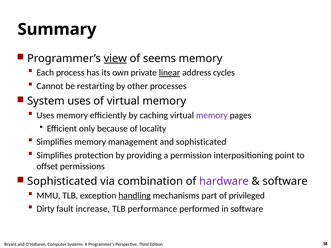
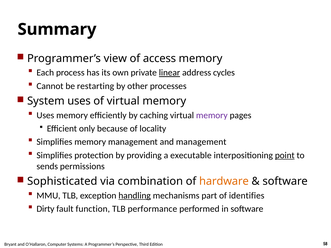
view underline: present -> none
seems: seems -> access
and sophisticated: sophisticated -> management
permission: permission -> executable
point underline: none -> present
offset: offset -> sends
hardware colour: purple -> orange
privileged: privileged -> identifies
increase: increase -> function
